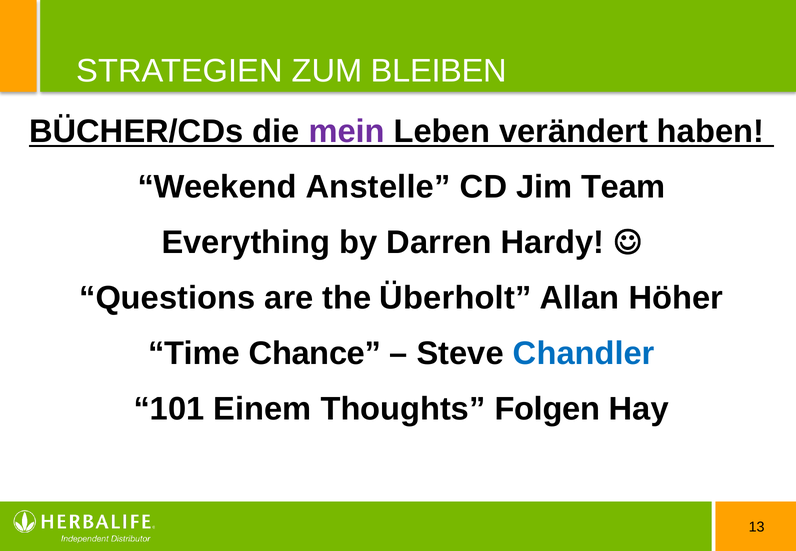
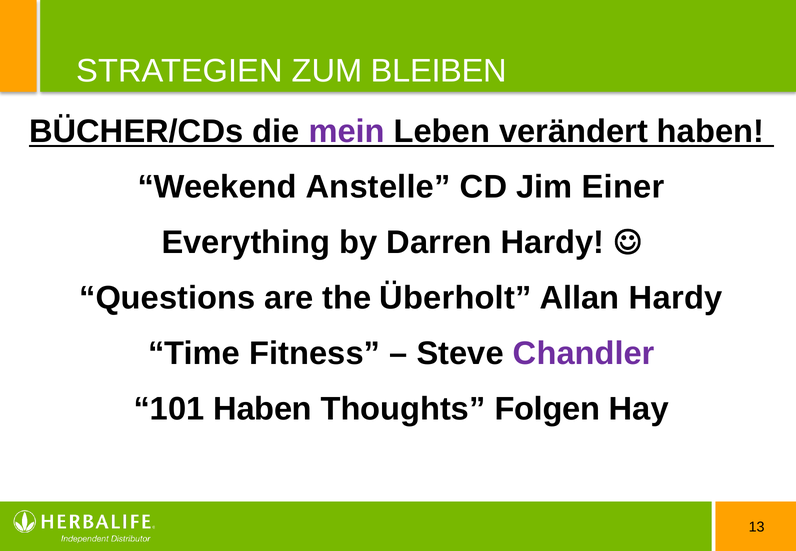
Team: Team -> Einer
Allan Höher: Höher -> Hardy
Chance: Chance -> Fitness
Chandler colour: blue -> purple
101 Einem: Einem -> Haben
